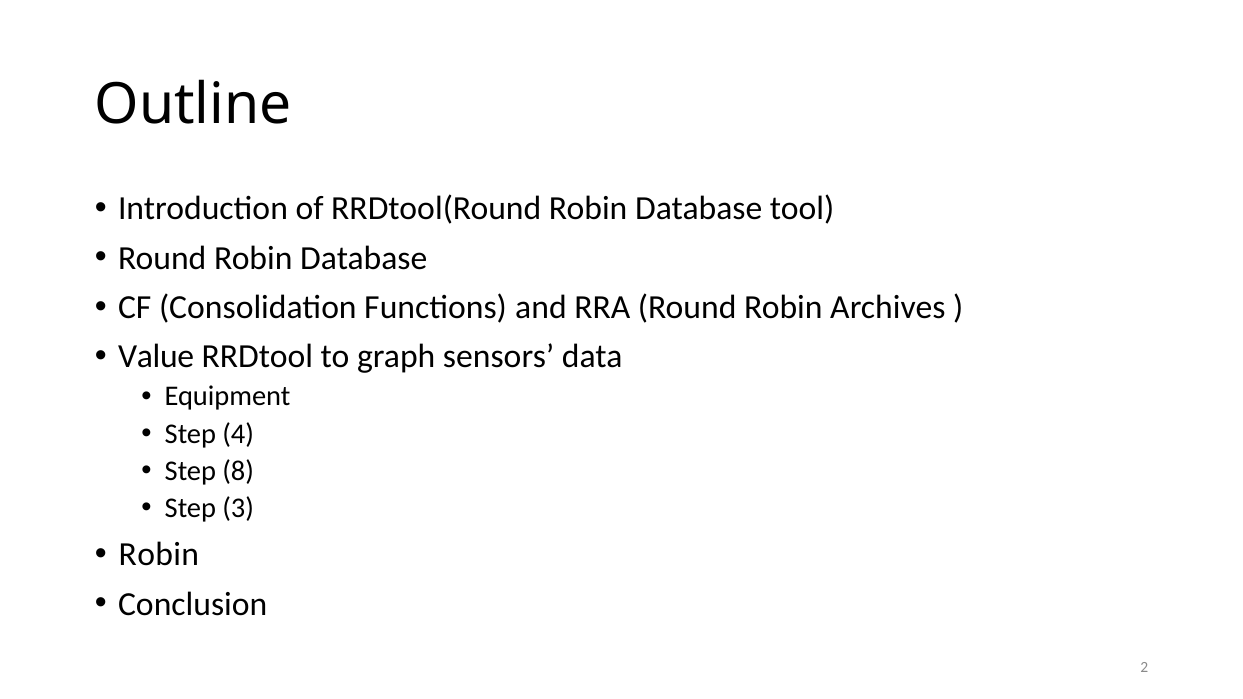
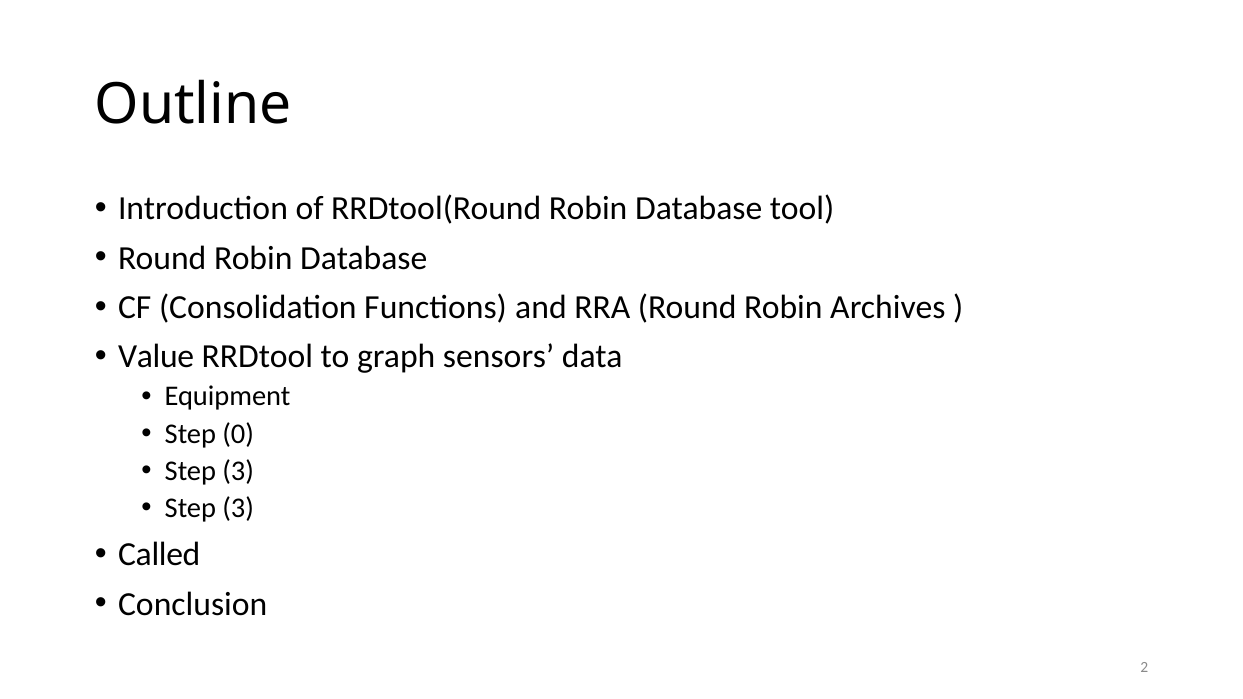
4: 4 -> 0
8 at (238, 471): 8 -> 3
Robin at (159, 555): Robin -> Called
